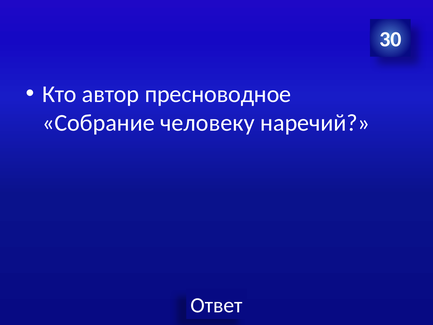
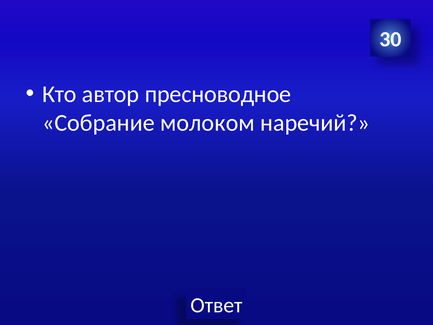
человеку: человеку -> молоком
